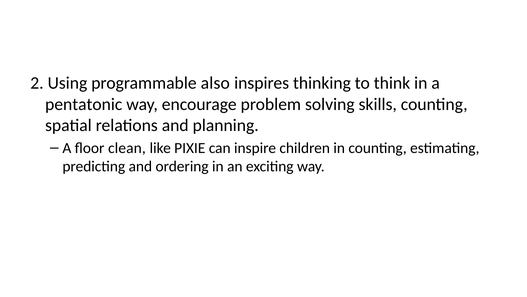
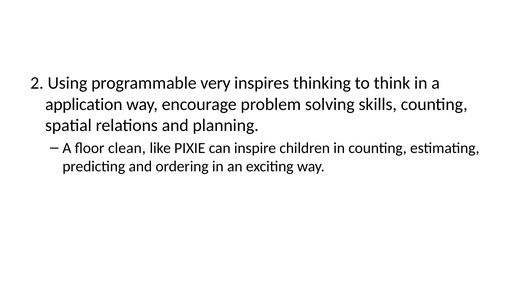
also: also -> very
pentatonic: pentatonic -> application
